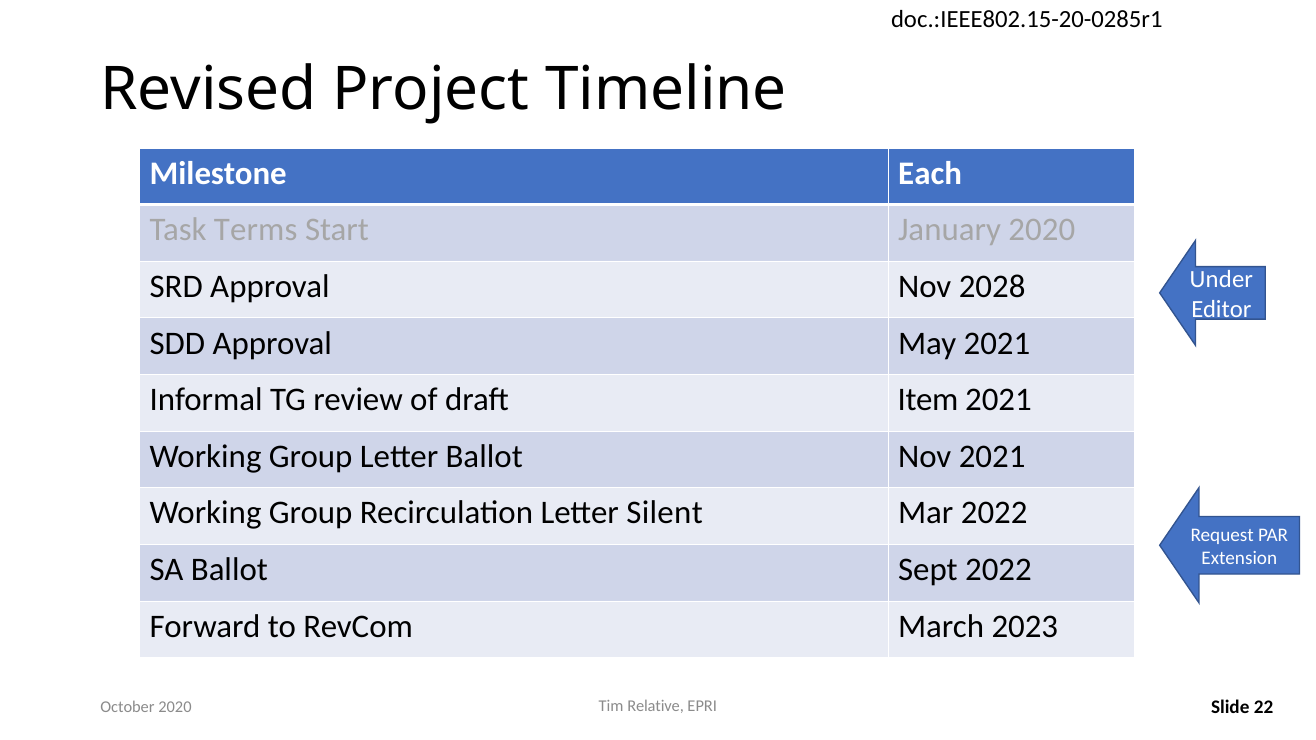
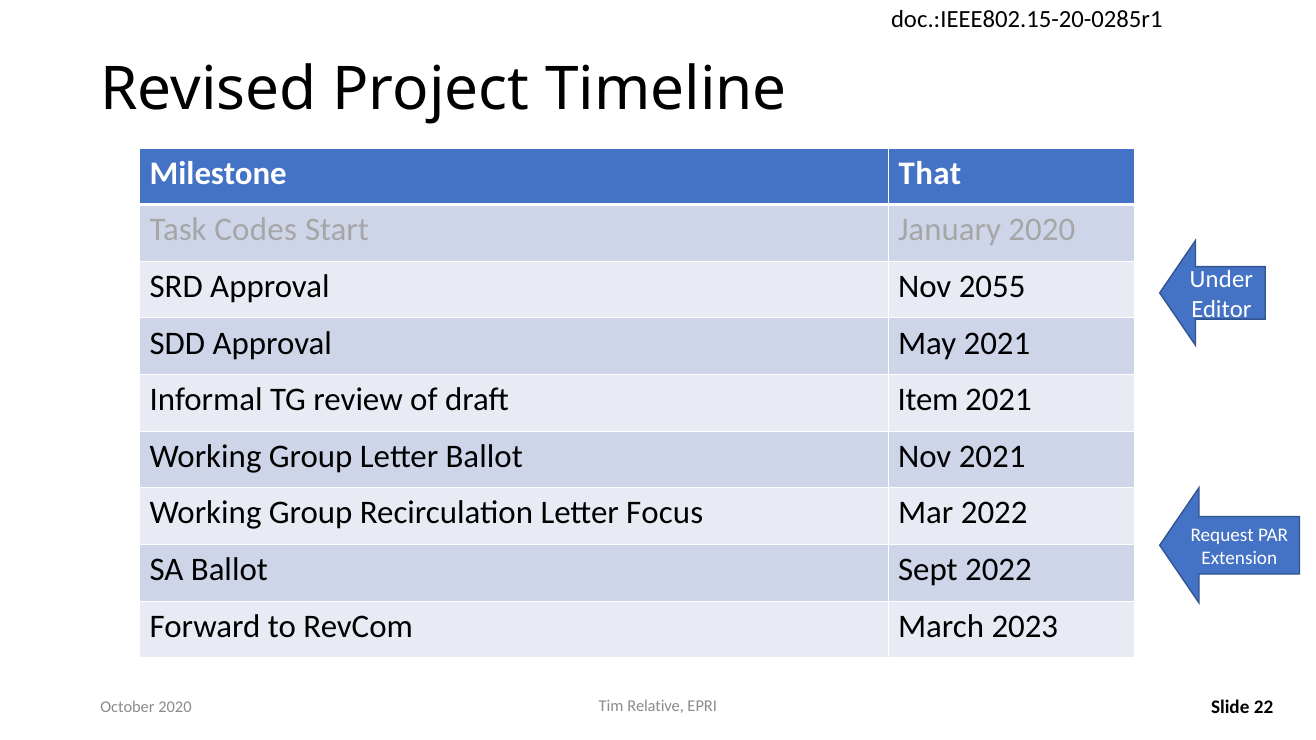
Each: Each -> That
Terms: Terms -> Codes
2028: 2028 -> 2055
Silent: Silent -> Focus
